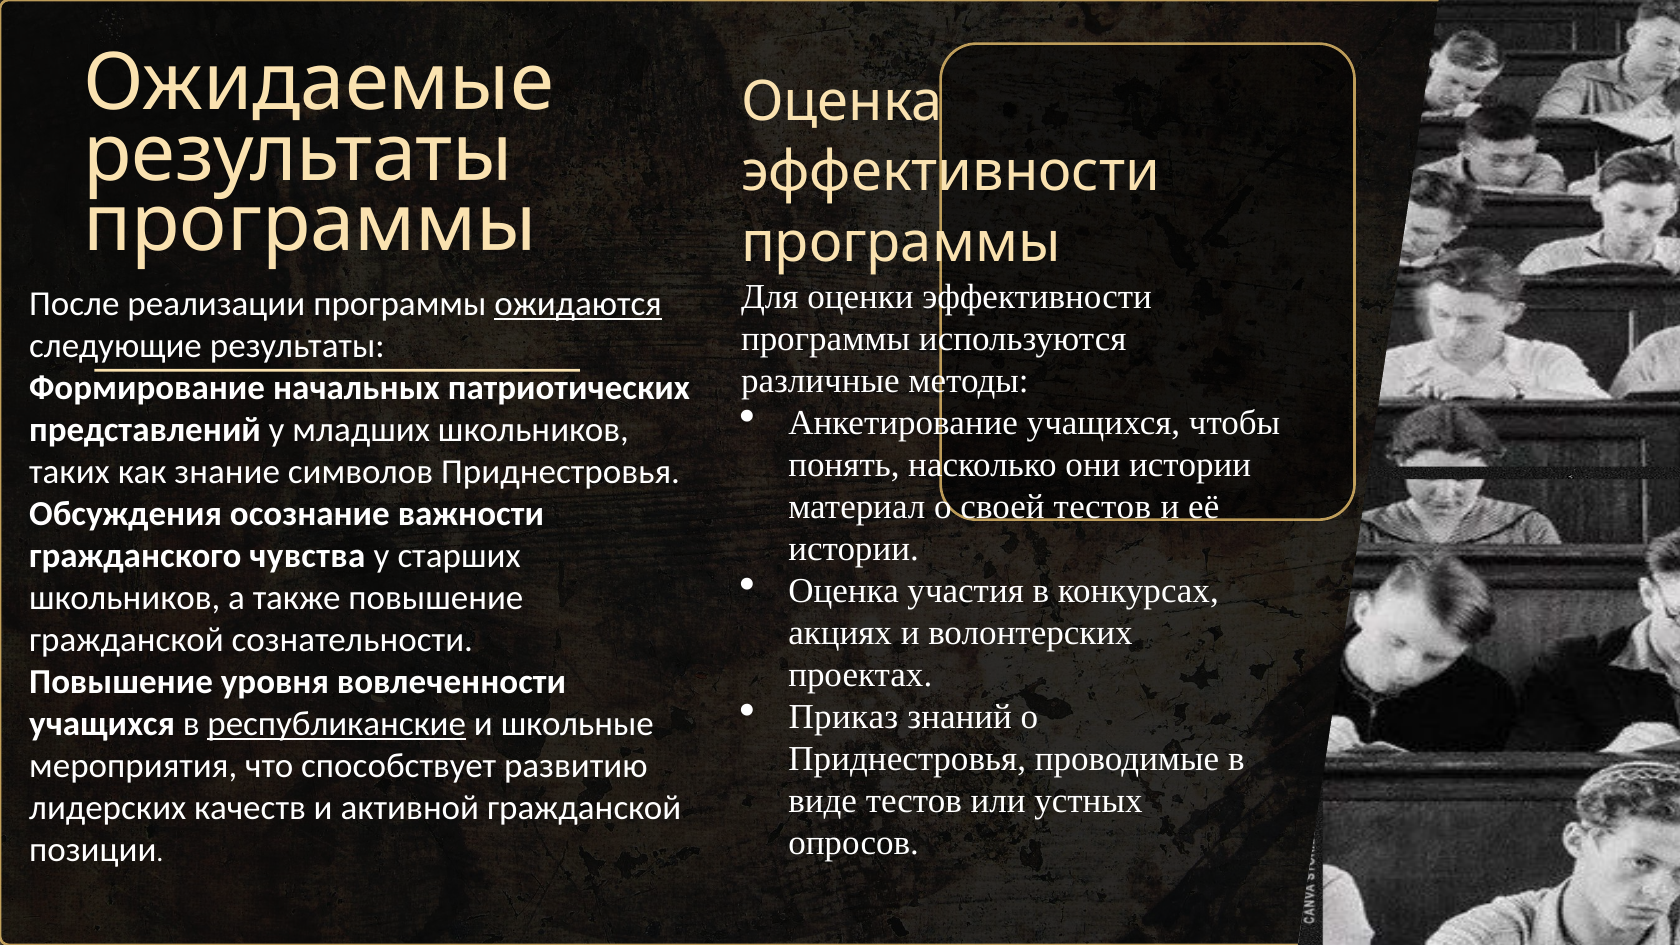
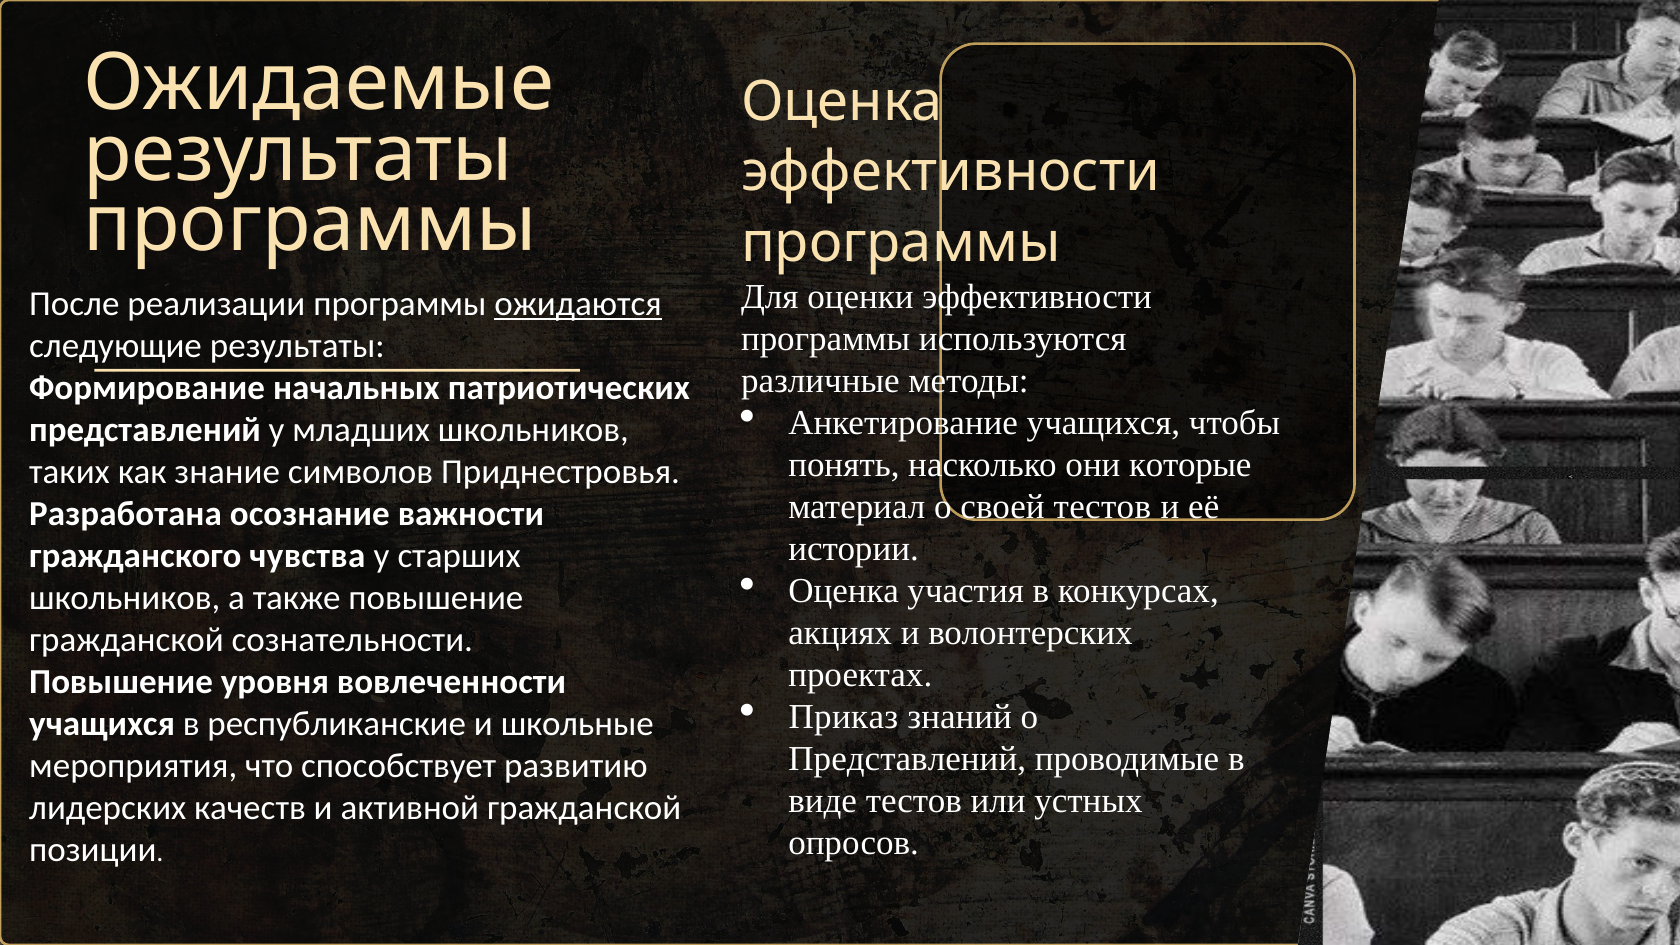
они истории: истории -> которые
Обсуждения: Обсуждения -> Разработана
республиканские underline: present -> none
Приднестровья at (907, 759): Приднестровья -> Представлений
